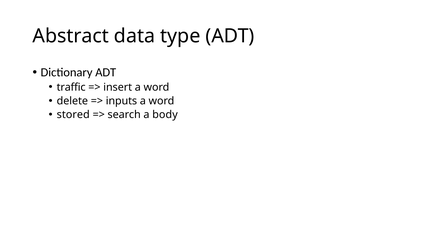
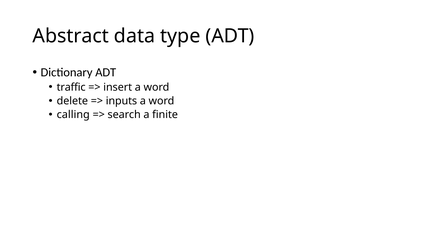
stored: stored -> calling
body: body -> finite
